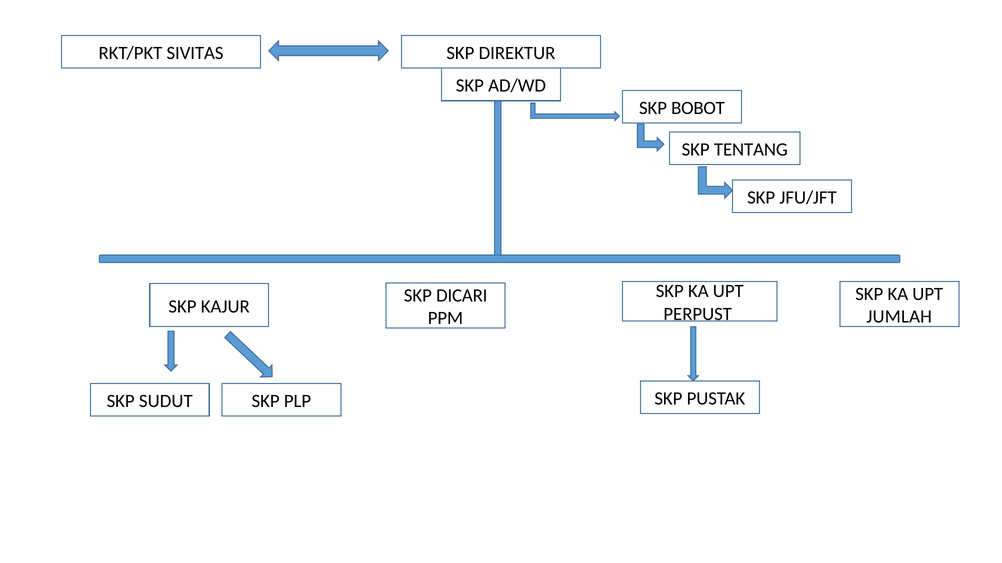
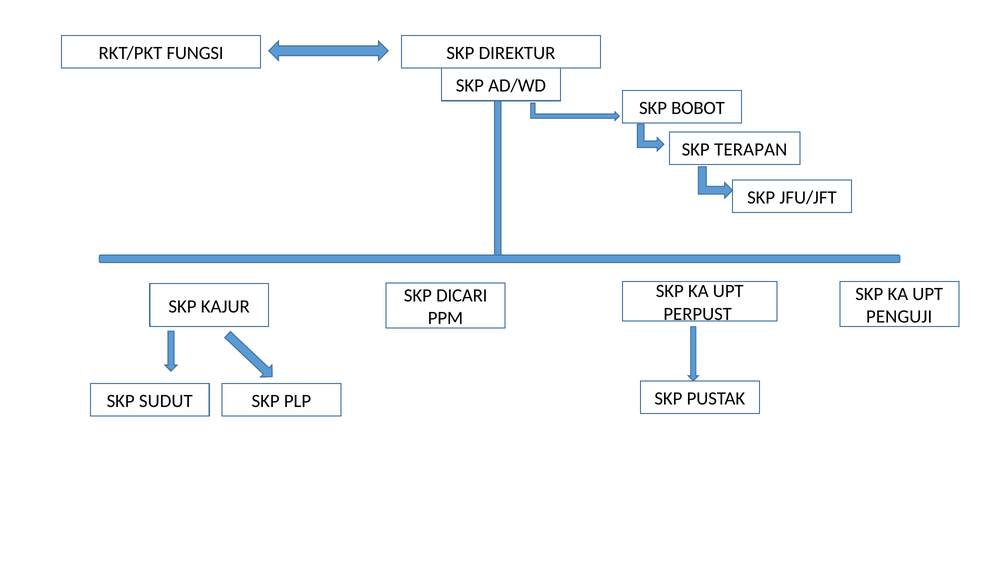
SIVITAS: SIVITAS -> FUNGSI
TENTANG: TENTANG -> TERAPAN
JUMLAH: JUMLAH -> PENGUJI
